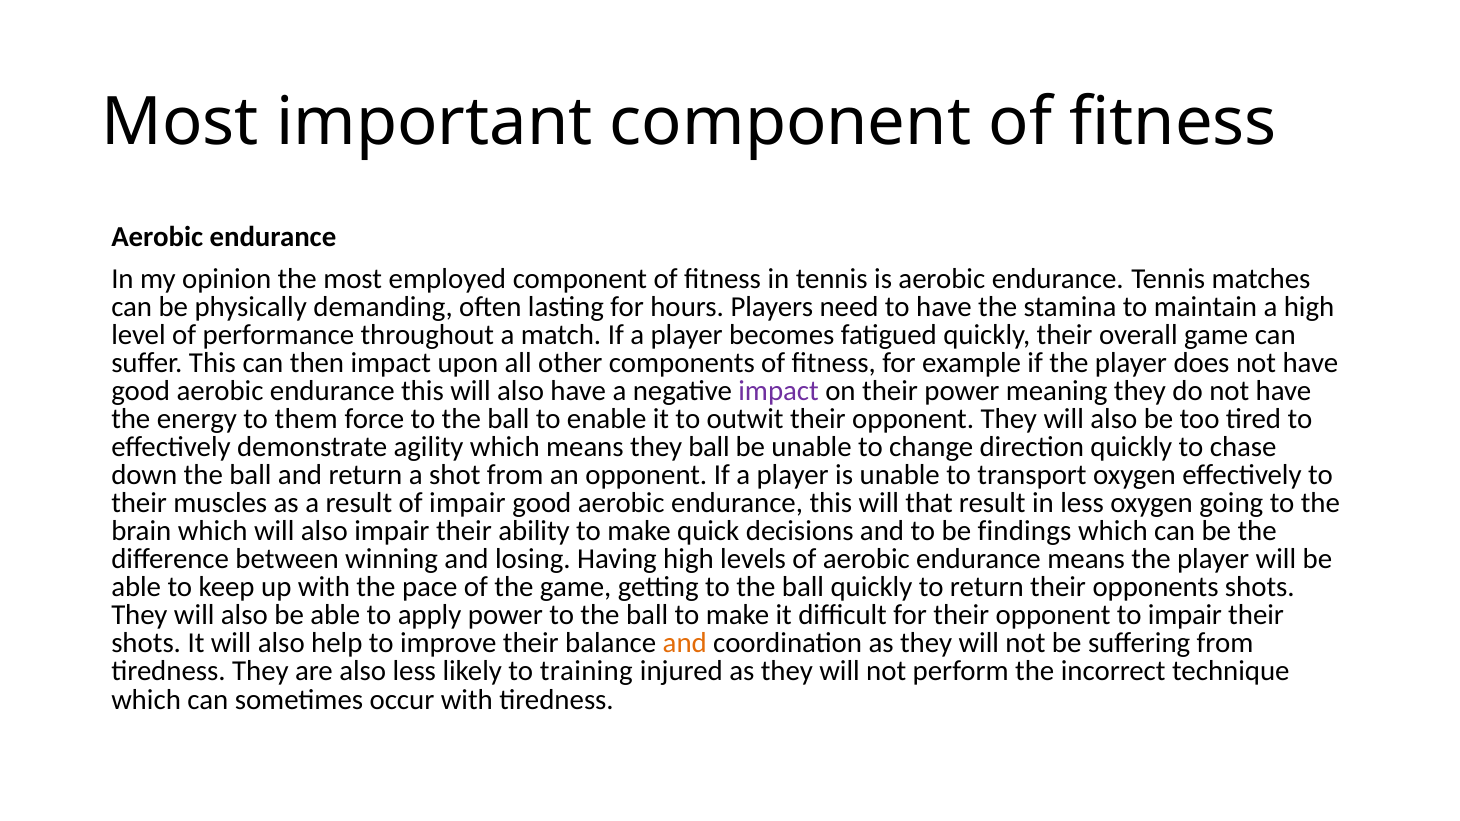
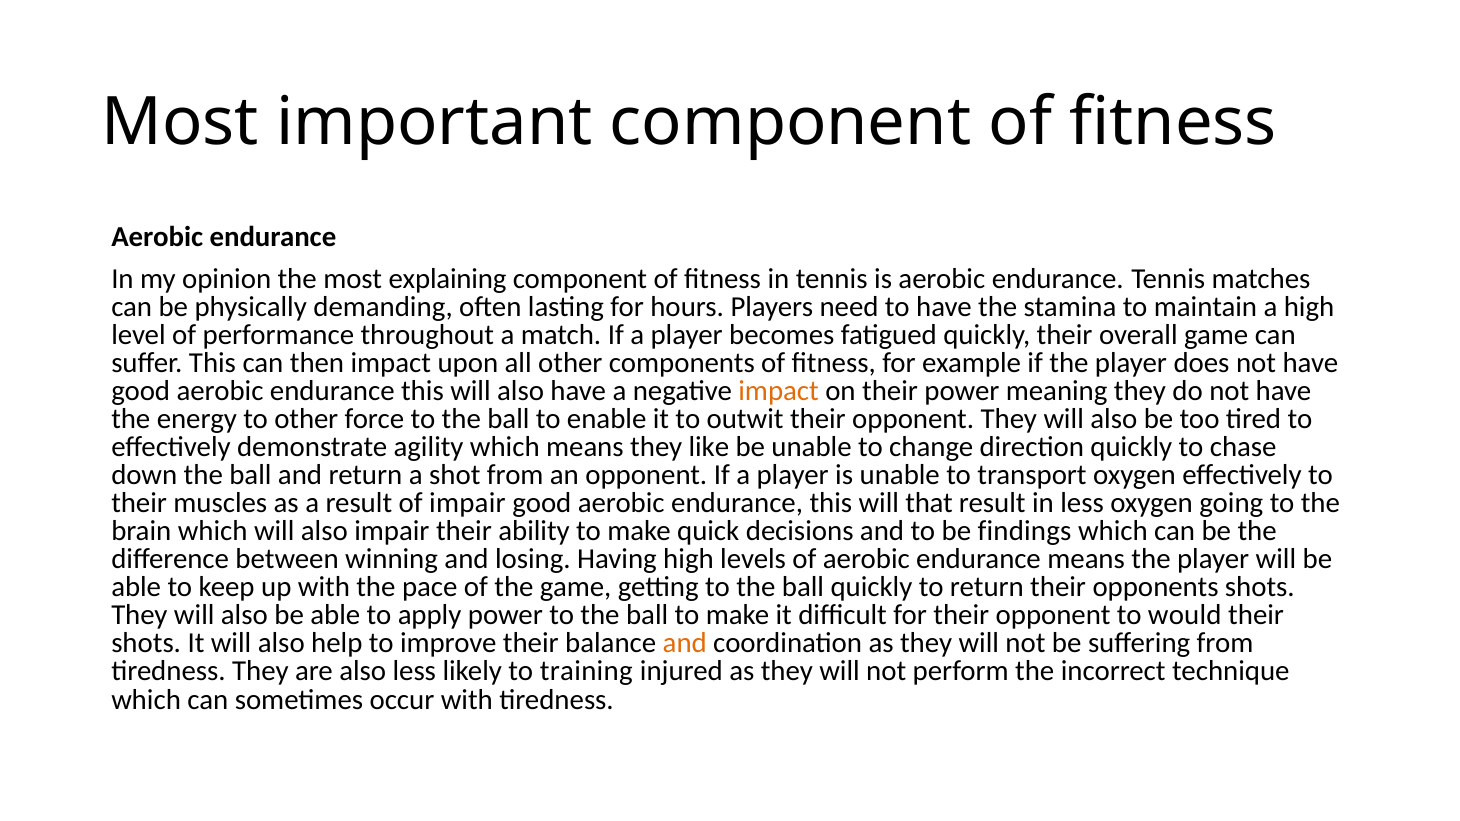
employed: employed -> explaining
impact at (779, 391) colour: purple -> orange
to them: them -> other
they ball: ball -> like
to impair: impair -> would
